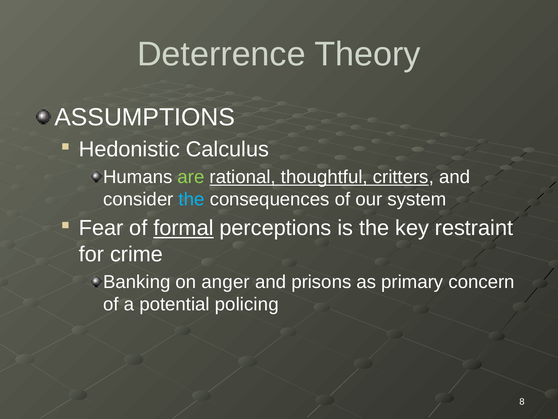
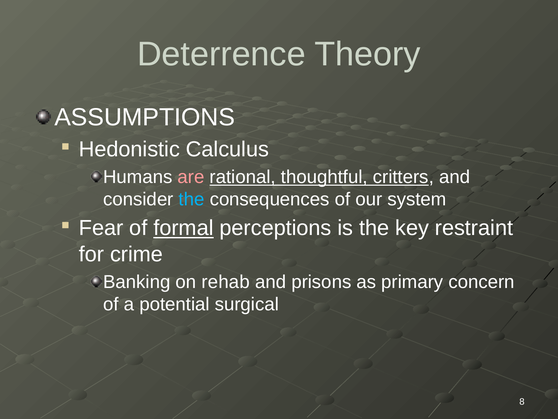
are colour: light green -> pink
anger: anger -> rehab
policing: policing -> surgical
